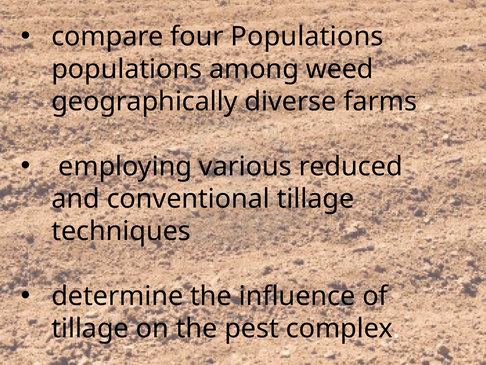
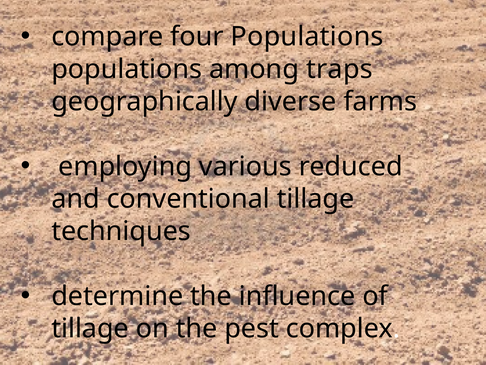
weed: weed -> traps
